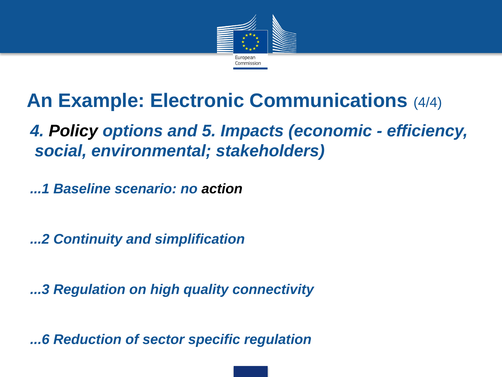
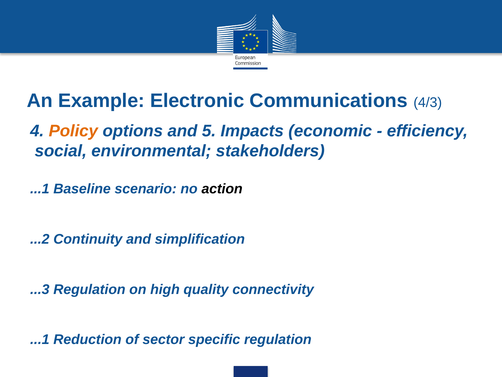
4/4: 4/4 -> 4/3
Policy colour: black -> orange
...6 at (40, 339): ...6 -> ...1
